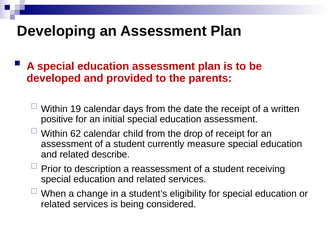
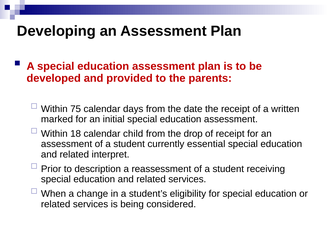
19: 19 -> 75
positive: positive -> marked
62: 62 -> 18
measure: measure -> essential
describe: describe -> interpret
